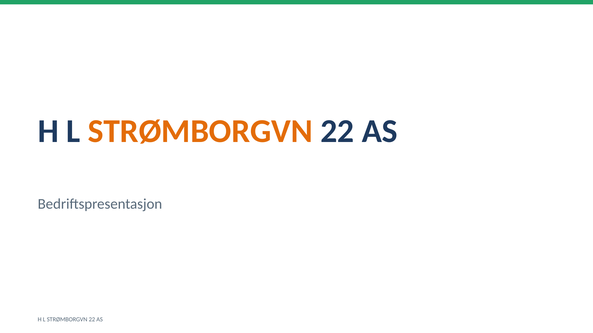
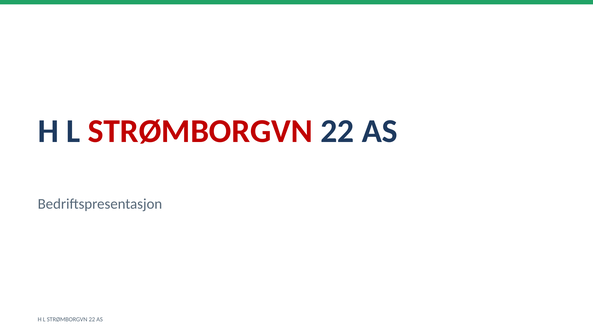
STRØMBORGVN at (200, 132) colour: orange -> red
